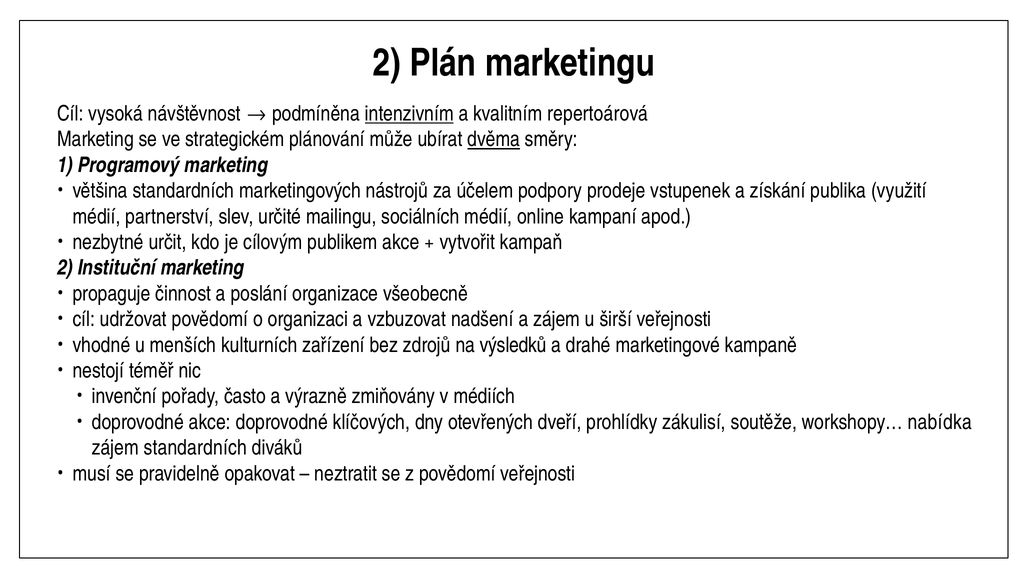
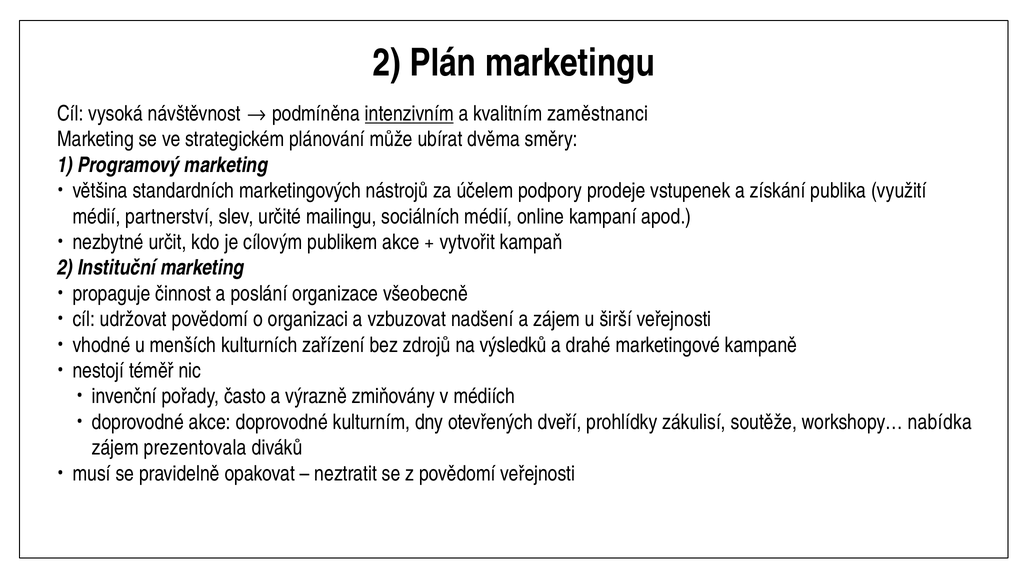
repertoárová: repertoárová -> zaměstnanci
dvěma underline: present -> none
klíčových: klíčových -> kulturním
zájem standardních: standardních -> prezentovala
